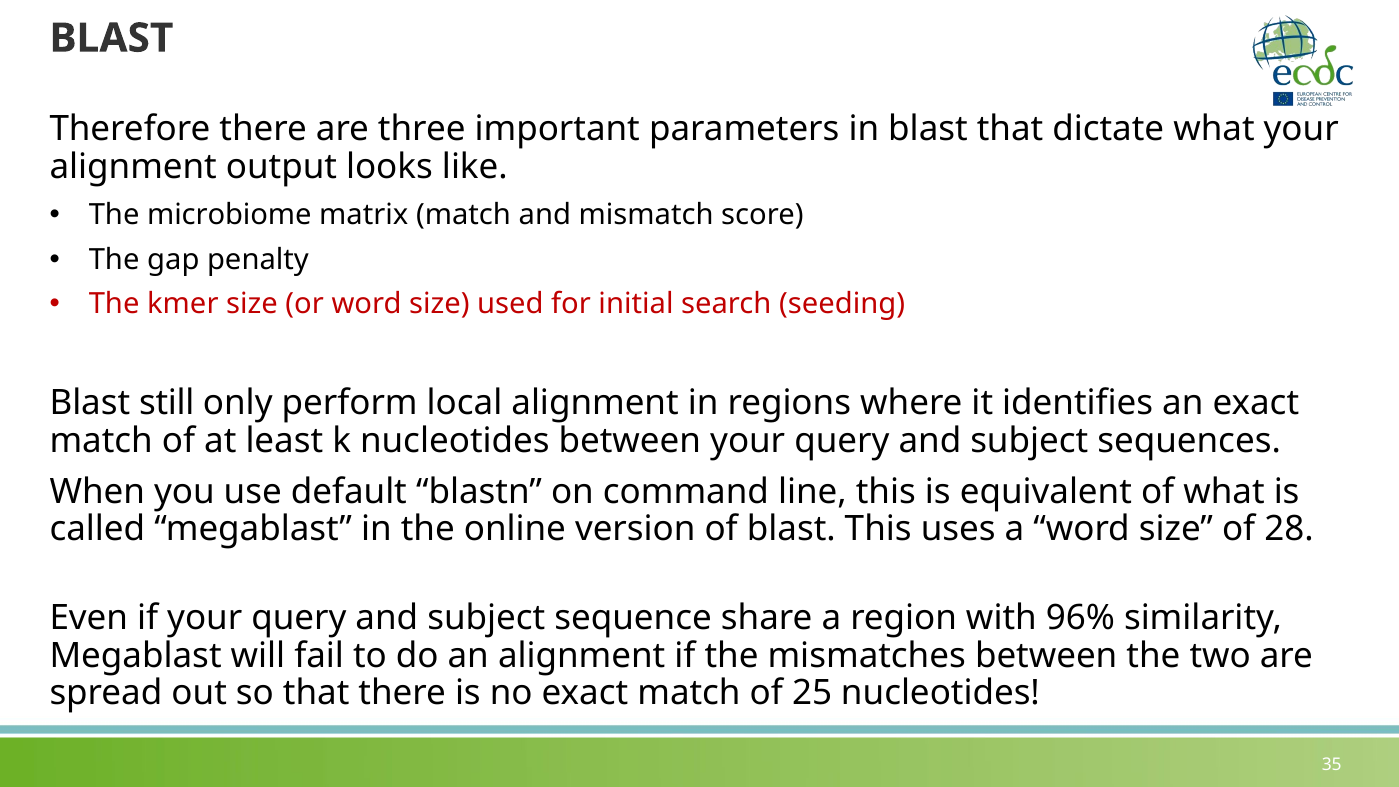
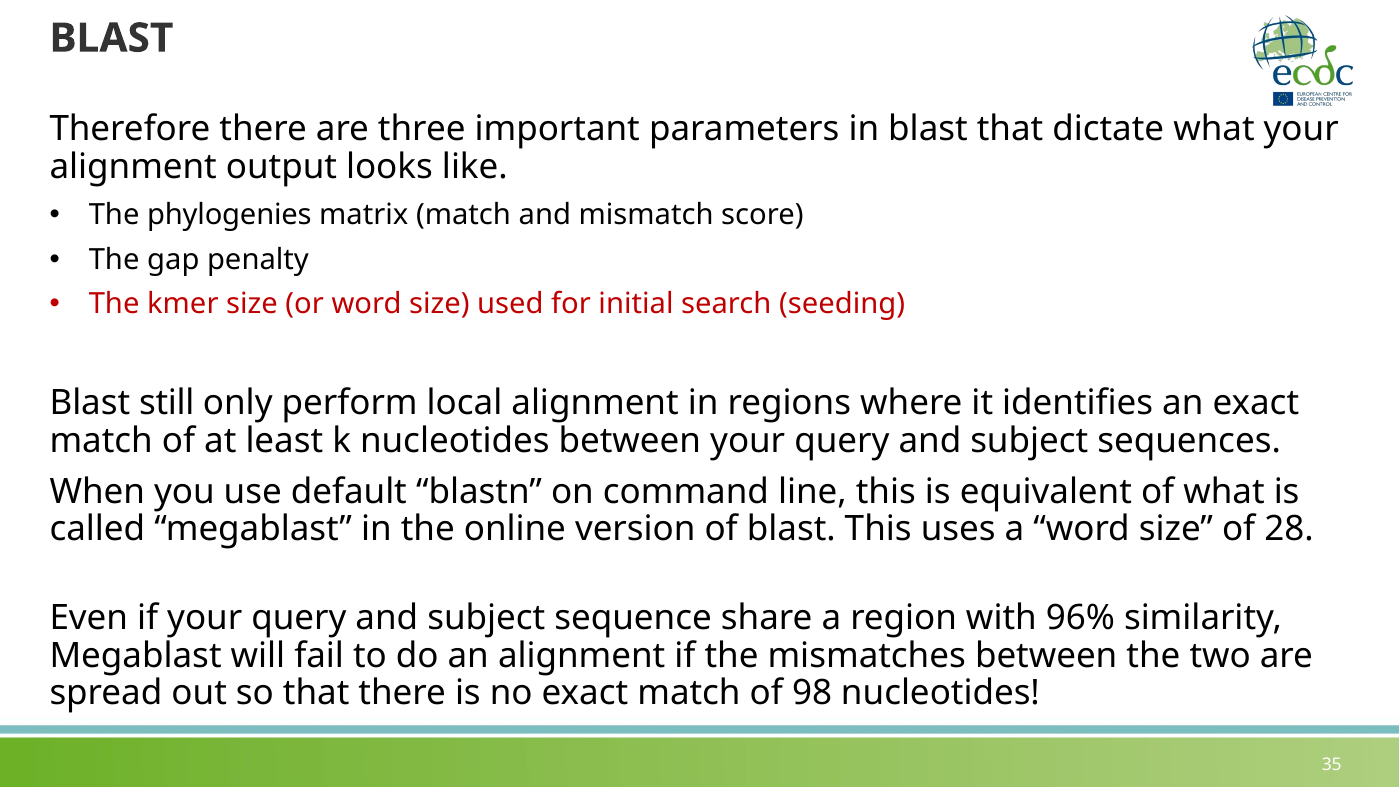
microbiome: microbiome -> phylogenies
25: 25 -> 98
